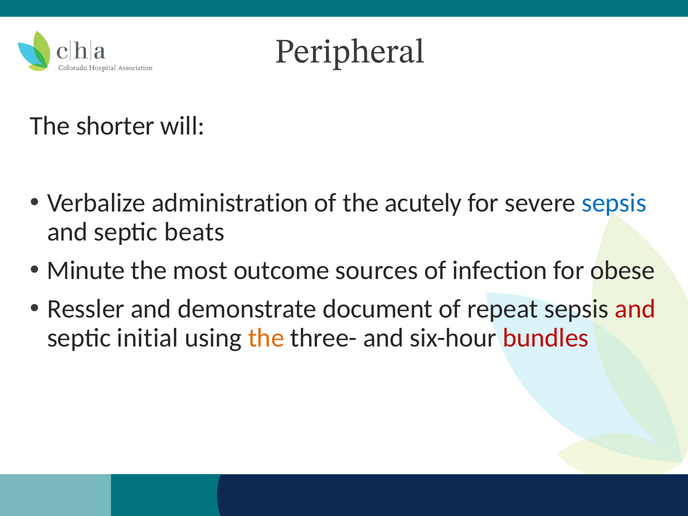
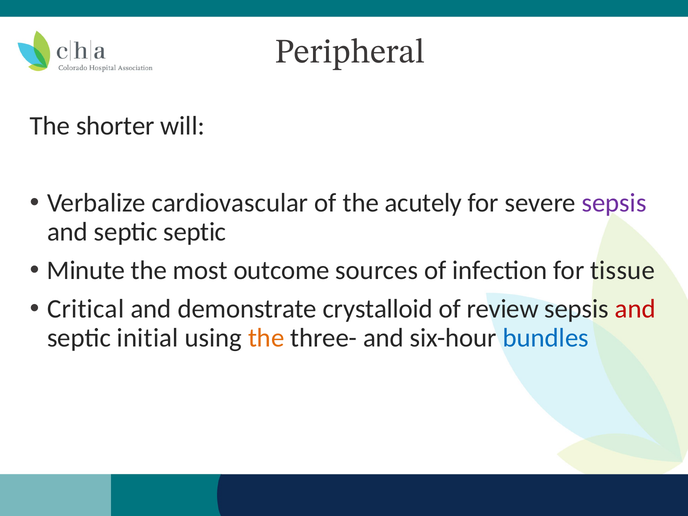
administration: administration -> cardiovascular
sepsis at (614, 203) colour: blue -> purple
septic beats: beats -> septic
obese: obese -> tissue
Ressler: Ressler -> Critical
document: document -> crystalloid
repeat: repeat -> review
bundles colour: red -> blue
